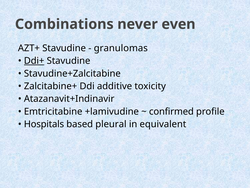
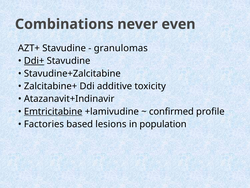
Emtricitabine underline: none -> present
Hospitals: Hospitals -> Factories
pleural: pleural -> lesions
equivalent: equivalent -> population
